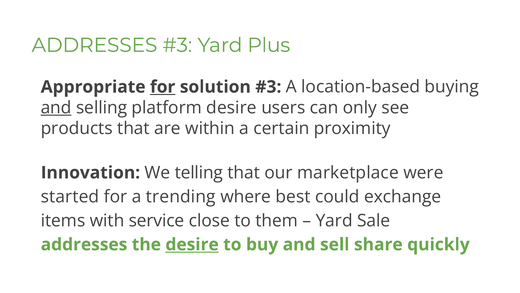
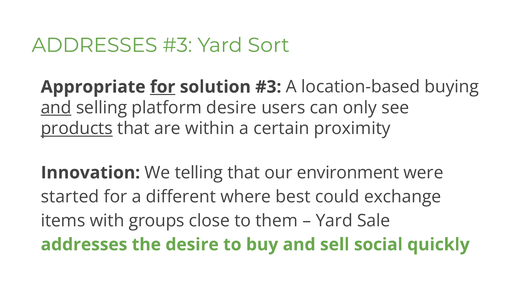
Plus: Plus -> Sort
products underline: none -> present
marketplace: marketplace -> environment
trending: trending -> different
service: service -> groups
desire at (192, 244) underline: present -> none
share: share -> social
